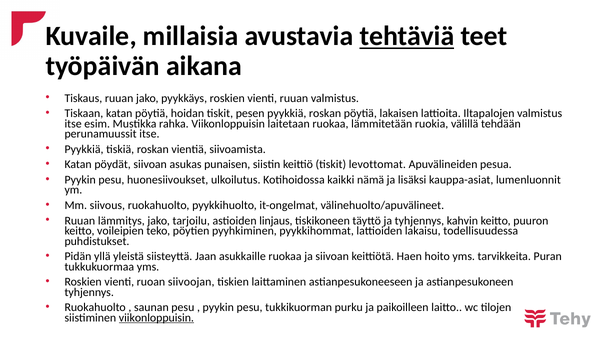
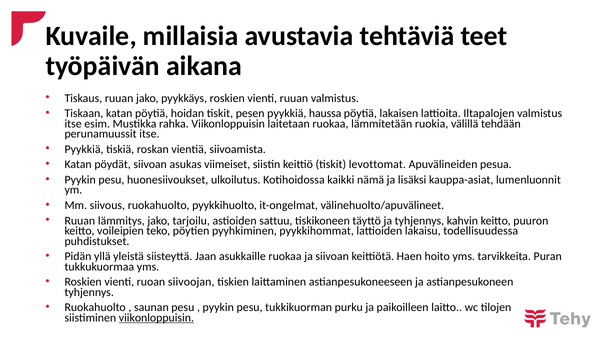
tehtäviä underline: present -> none
pyykkiä roskan: roskan -> haussa
punaisen: punaisen -> viimeiset
linjaus: linjaus -> sattuu
